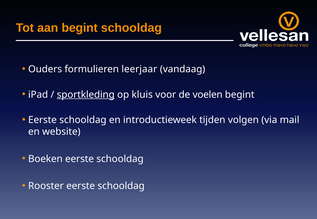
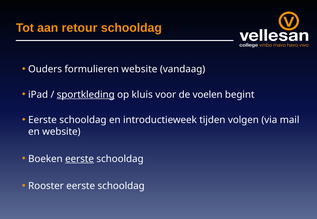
aan begint: begint -> retour
formulieren leerjaar: leerjaar -> website
eerste at (80, 159) underline: none -> present
